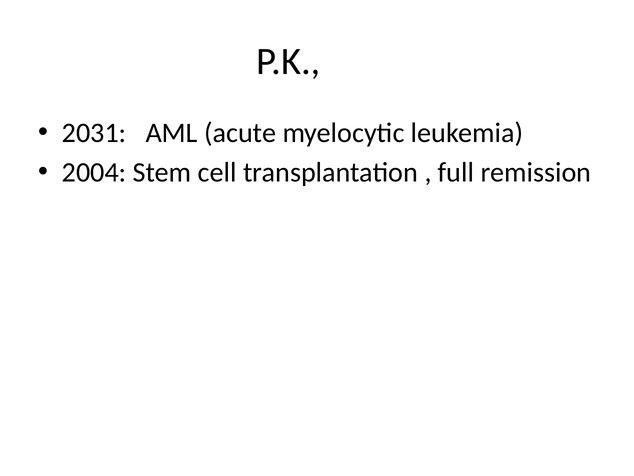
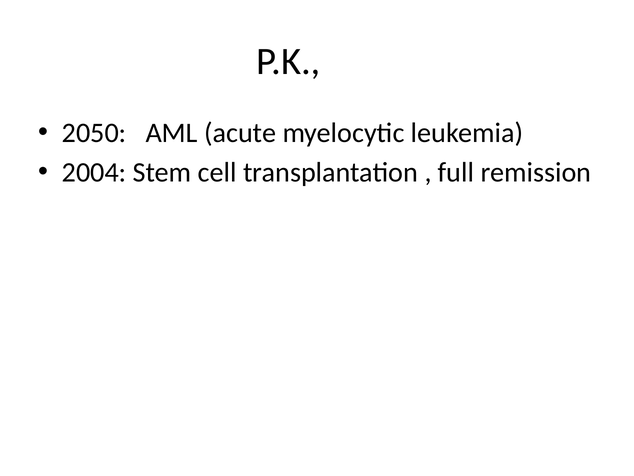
2031: 2031 -> 2050
